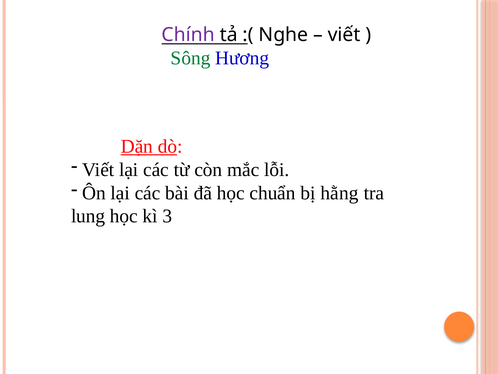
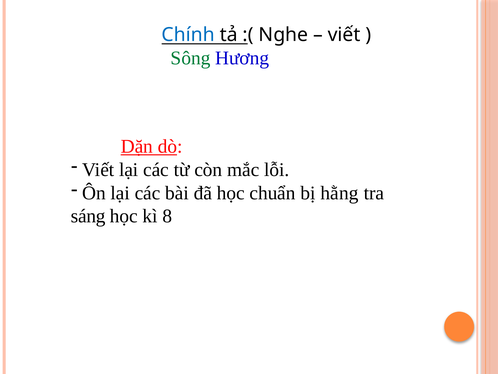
Chính colour: purple -> blue
lung: lung -> sáng
3: 3 -> 8
